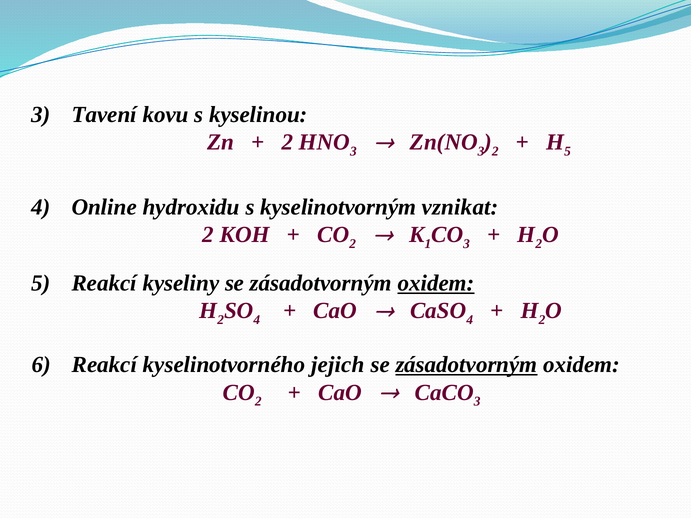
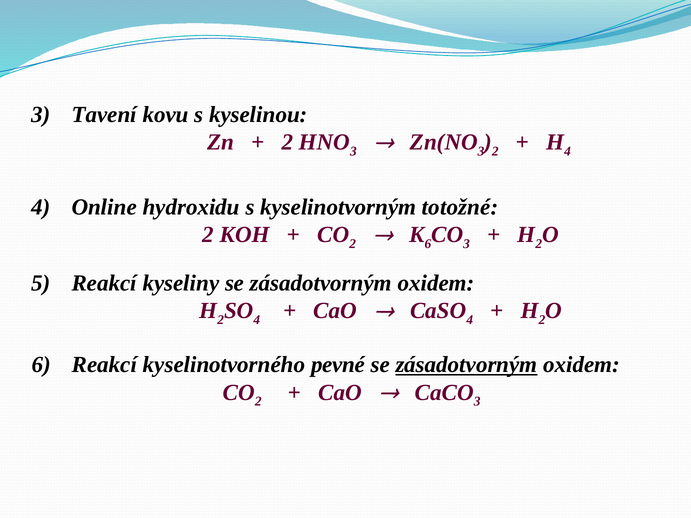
5 at (568, 151): 5 -> 4
vznikat: vznikat -> totožné
1 at (428, 244): 1 -> 6
oxidem at (436, 283) underline: present -> none
jejich: jejich -> pevné
